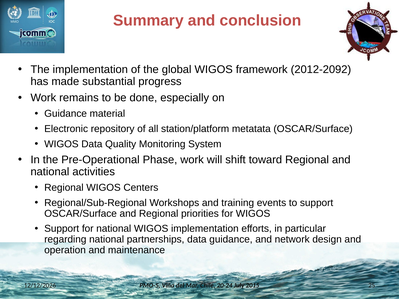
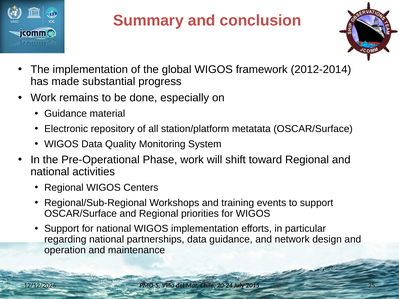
2012-2092: 2012-2092 -> 2012-2014
